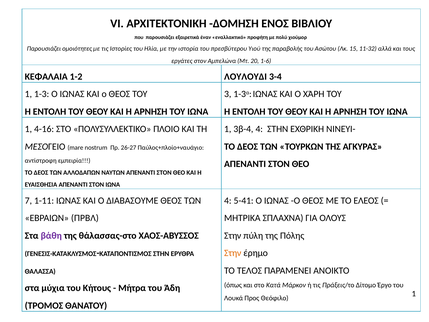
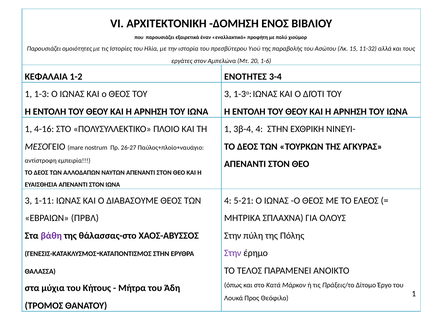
ΛΟΥΛΟΥΔΙ: ΛΟΥΛΟΥΔΙ -> ΕΝΟΤΗΤΕΣ
ΧΆΡΗ: ΧΆΡΗ -> ΔΙΌΤΙ
7 at (28, 200): 7 -> 3
5-41: 5-41 -> 5-21
Στην at (233, 253) colour: orange -> purple
